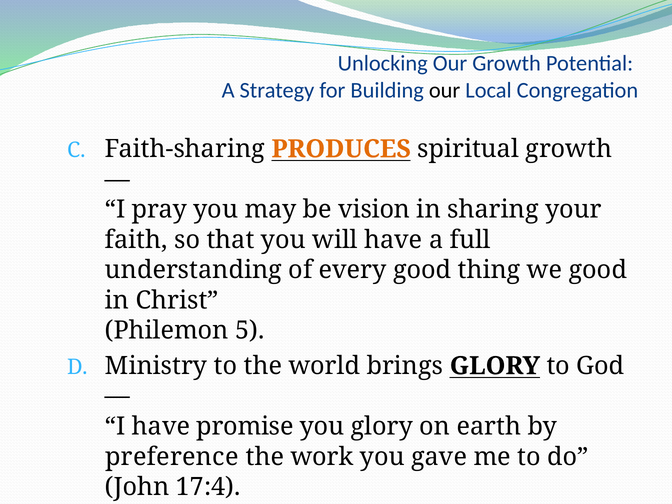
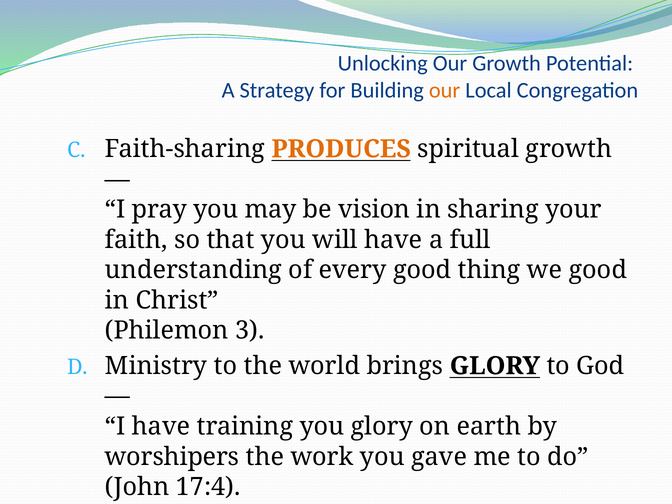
our at (445, 90) colour: black -> orange
5: 5 -> 3
promise: promise -> training
preference: preference -> worshipers
